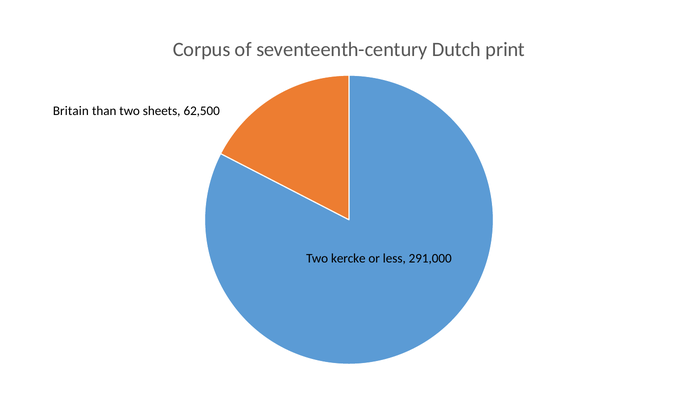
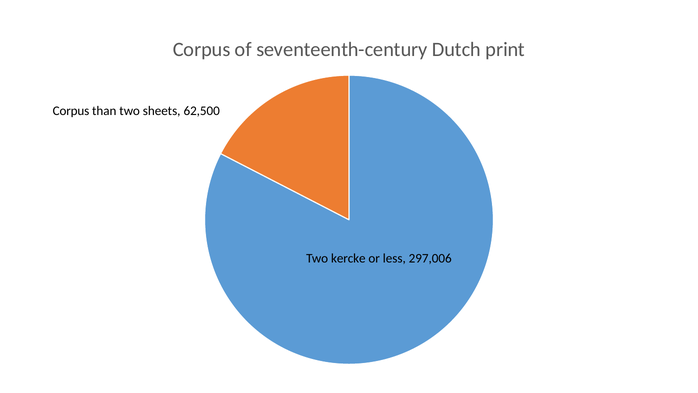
Britain at (71, 111): Britain -> Corpus
291,000: 291,000 -> 297,006
